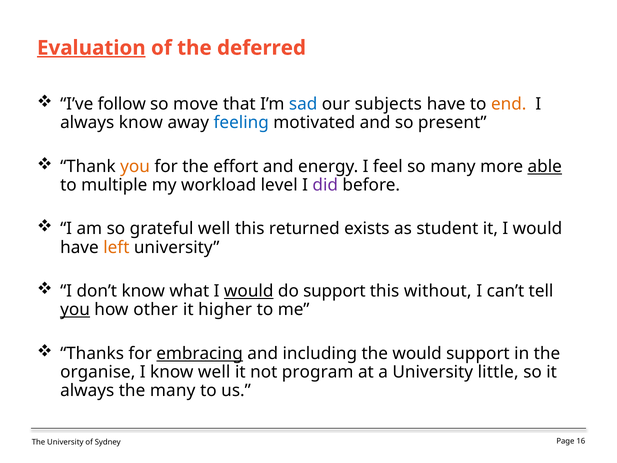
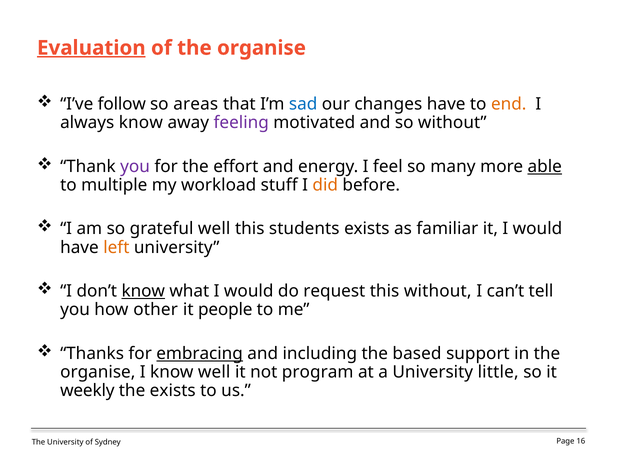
of the deferred: deferred -> organise
move: move -> areas
subjects: subjects -> changes
feeling colour: blue -> purple
so present: present -> without
you at (135, 166) colour: orange -> purple
level: level -> stuff
did colour: purple -> orange
returned: returned -> students
student: student -> familiar
know at (143, 291) underline: none -> present
would at (249, 291) underline: present -> none
do support: support -> request
you at (75, 310) underline: present -> none
higher: higher -> people
the would: would -> based
always at (87, 390): always -> weekly
the many: many -> exists
